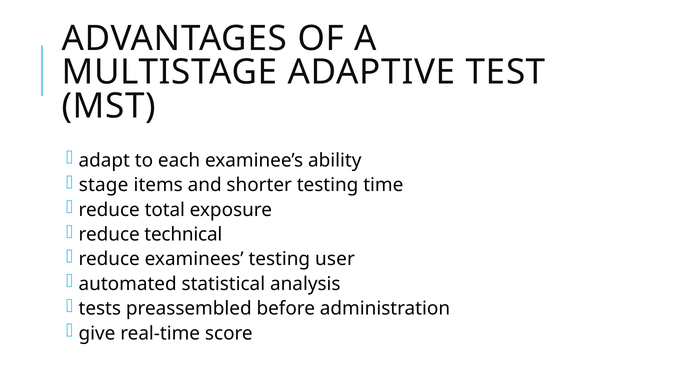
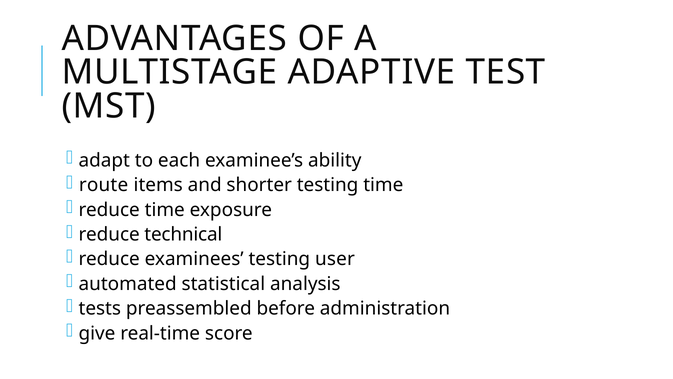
stage: stage -> route
reduce total: total -> time
